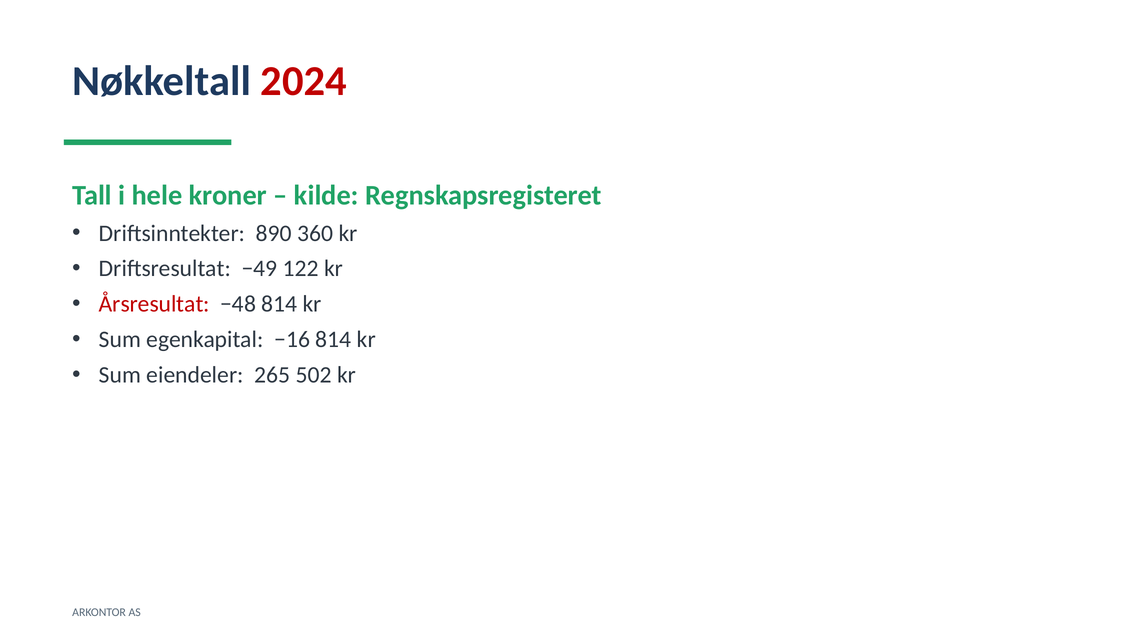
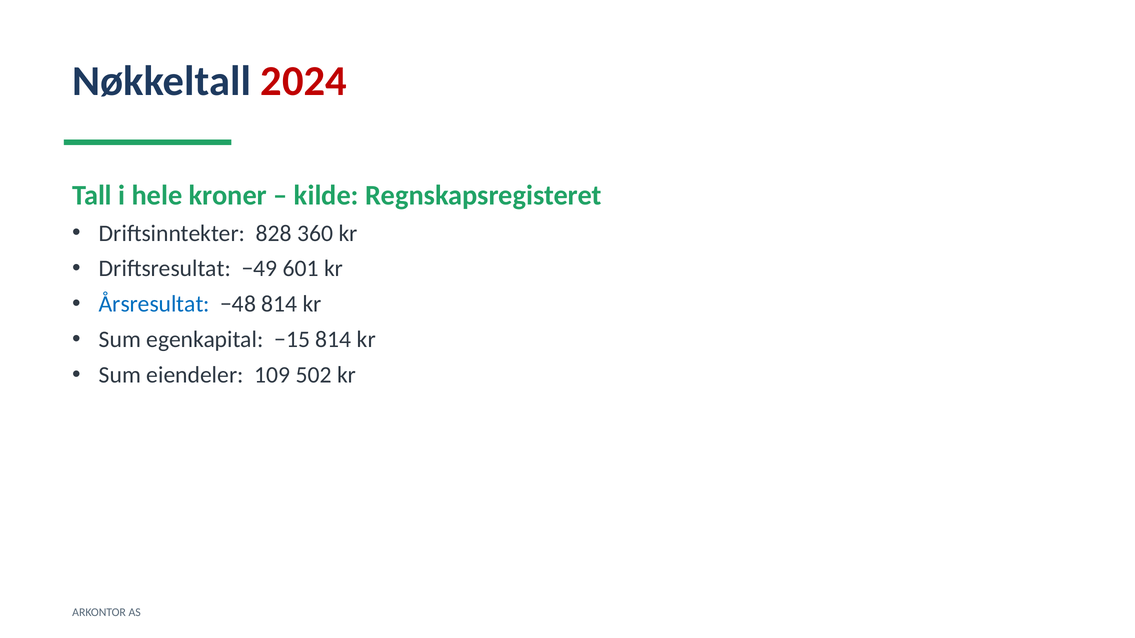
890: 890 -> 828
122: 122 -> 601
Årsresultat colour: red -> blue
−16: −16 -> −15
265: 265 -> 109
